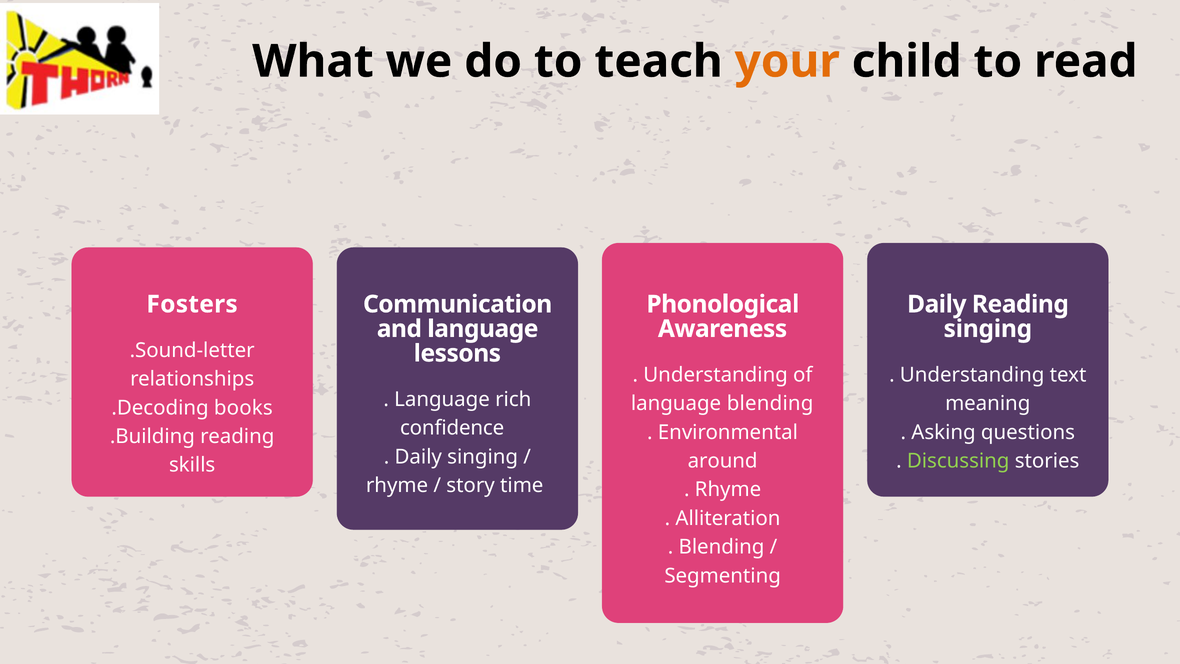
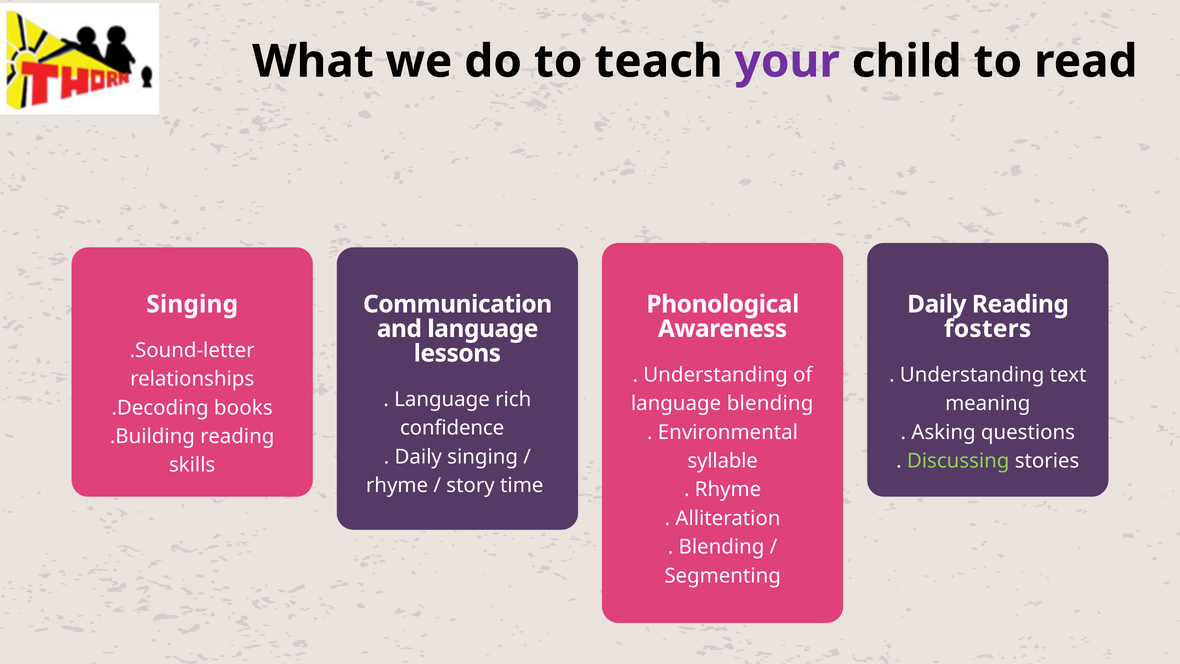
your colour: orange -> purple
Fosters at (192, 304): Fosters -> Singing
singing at (988, 329): singing -> fosters
around: around -> syllable
